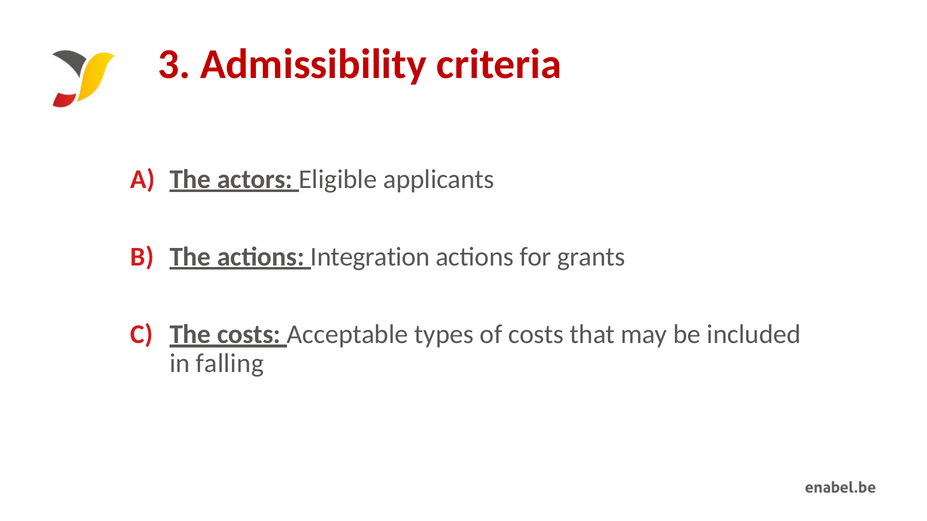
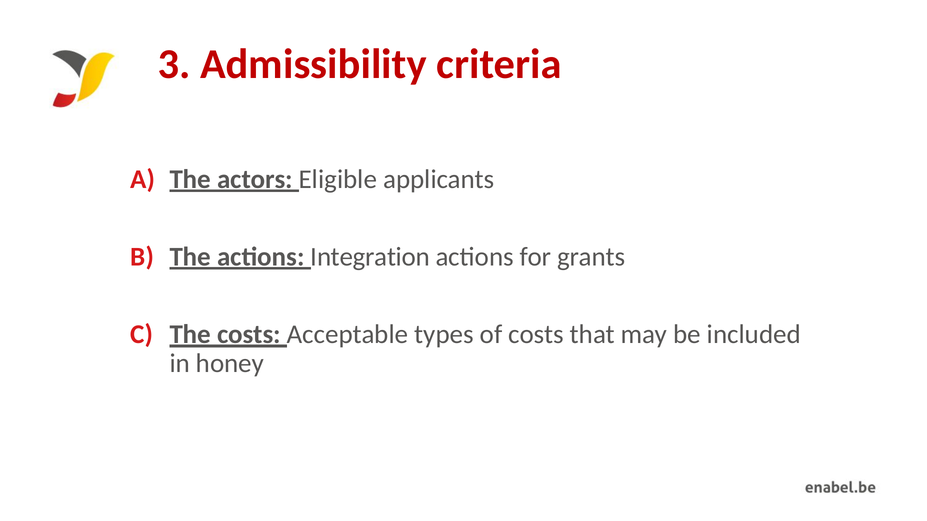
falling: falling -> honey
